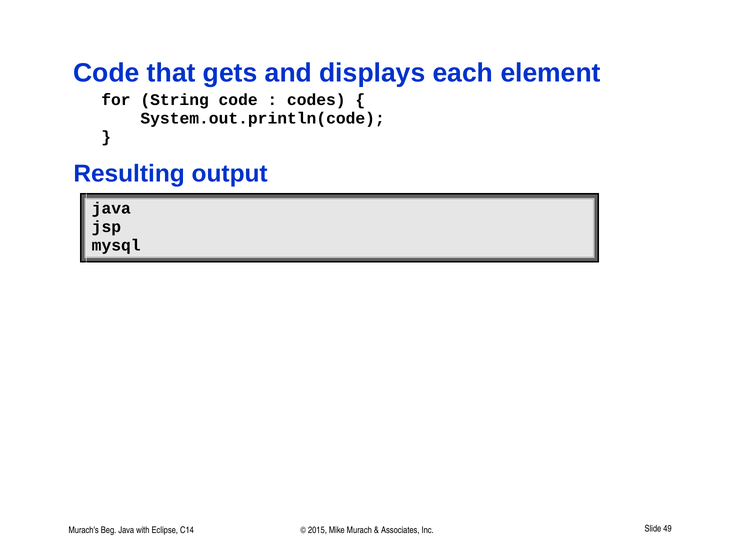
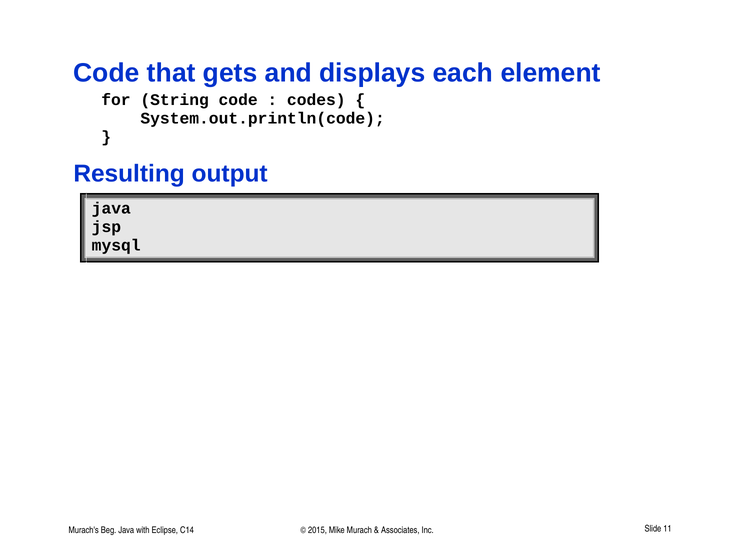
49: 49 -> 11
